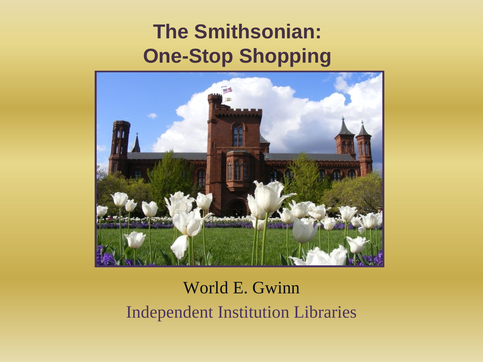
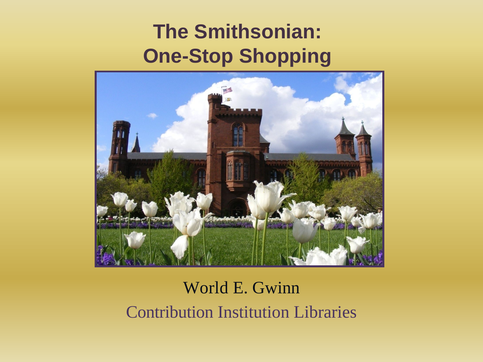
Independent: Independent -> Contribution
